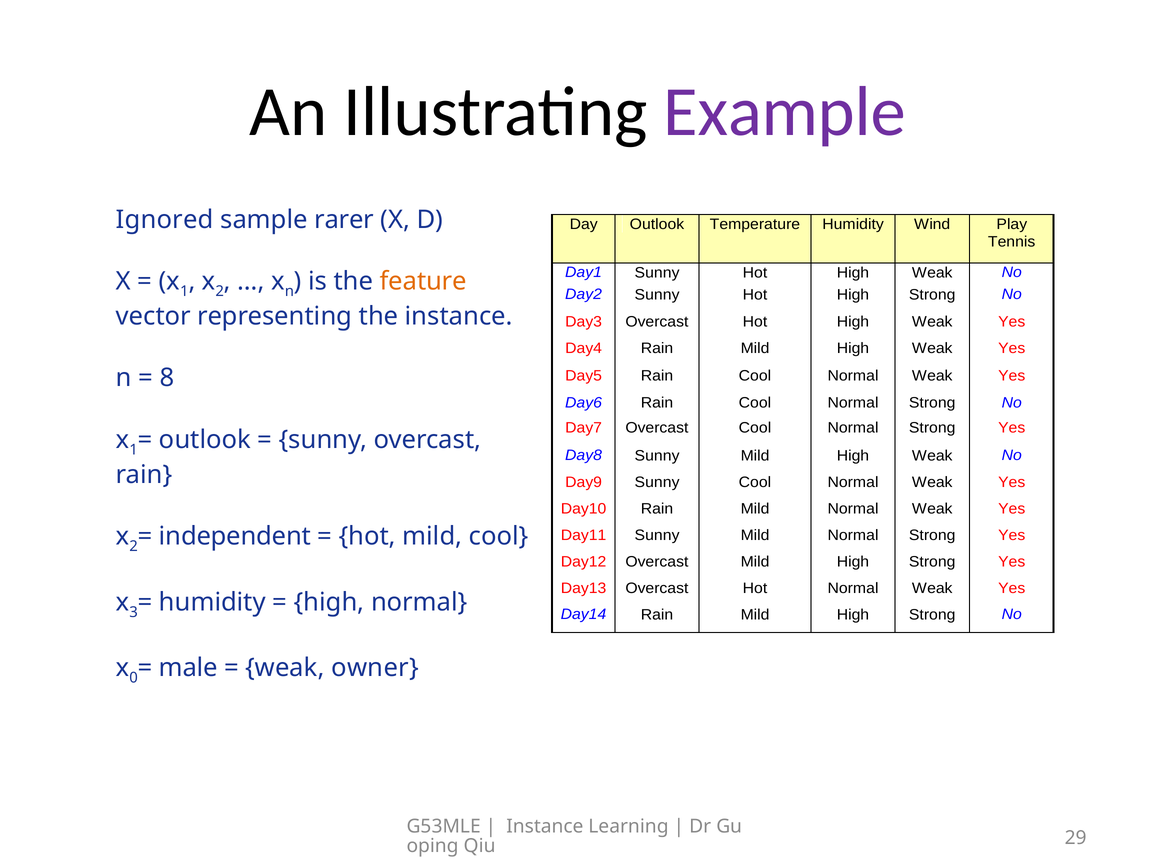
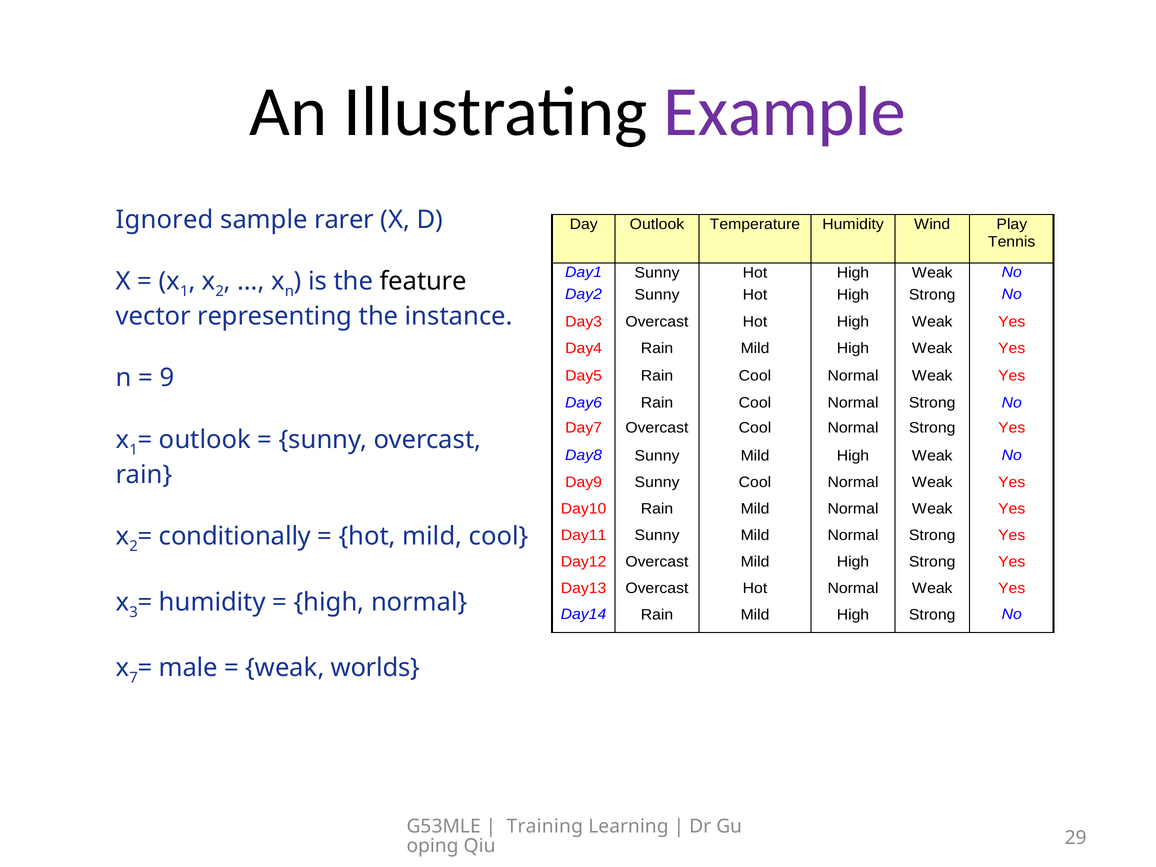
feature colour: orange -> black
8: 8 -> 9
independent: independent -> conditionally
0: 0 -> 7
owner: owner -> worlds
Instance at (545, 826): Instance -> Training
